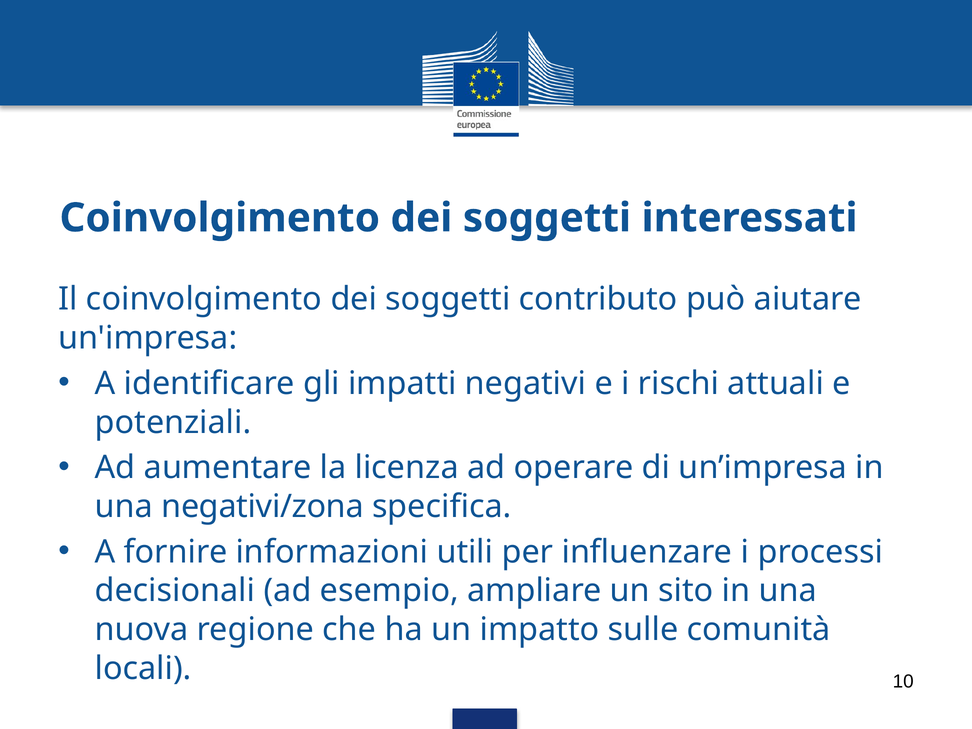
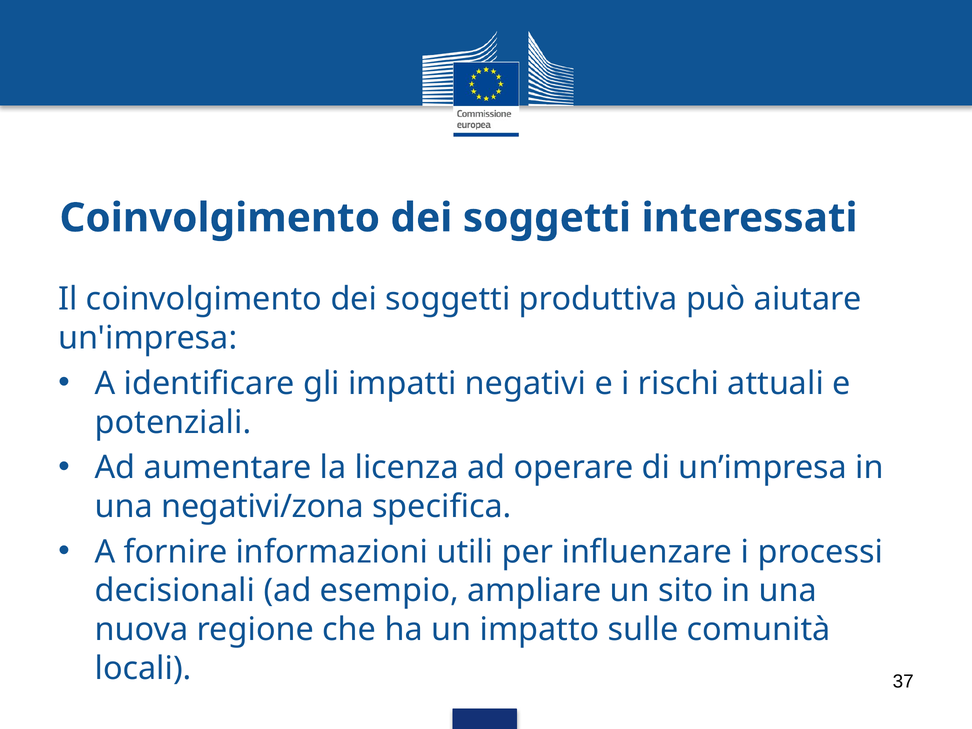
contributo: contributo -> produttiva
10: 10 -> 37
